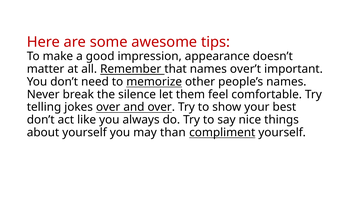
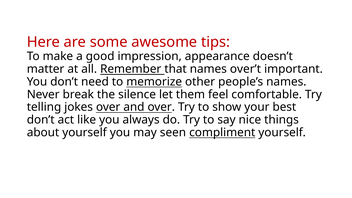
than: than -> seen
